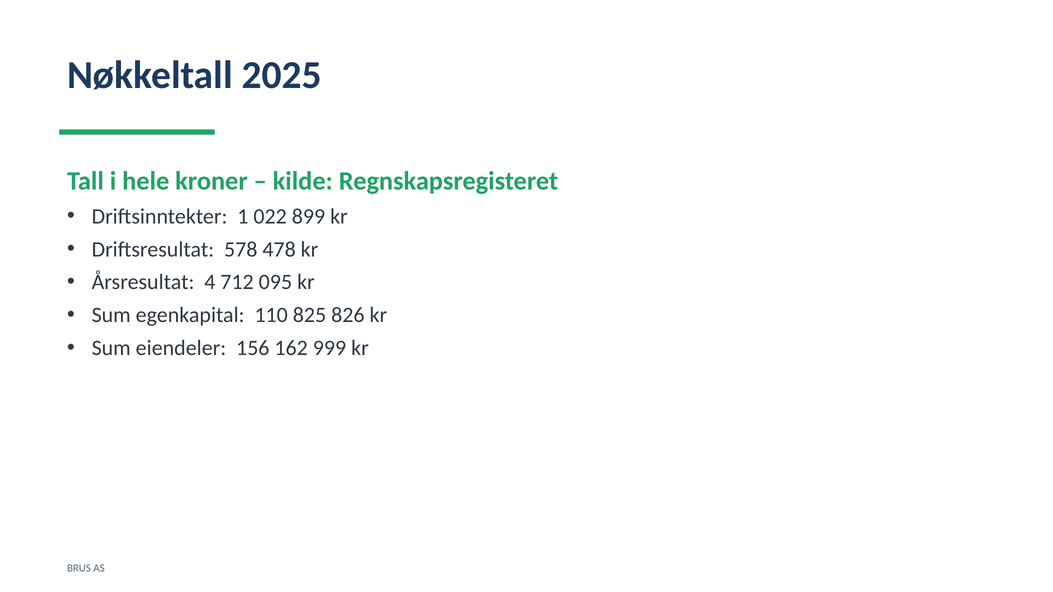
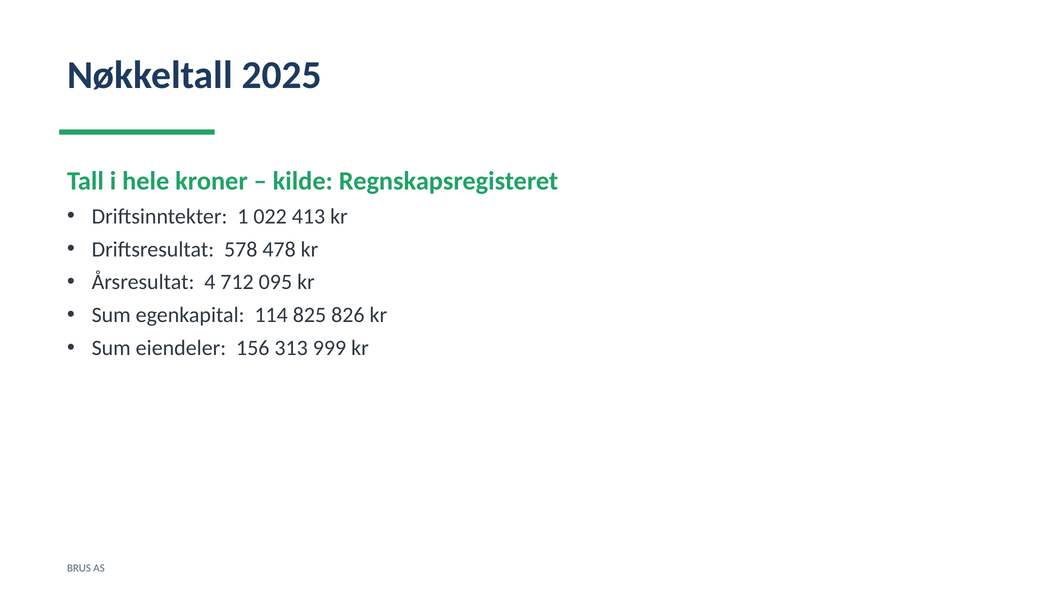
899: 899 -> 413
110: 110 -> 114
162: 162 -> 313
